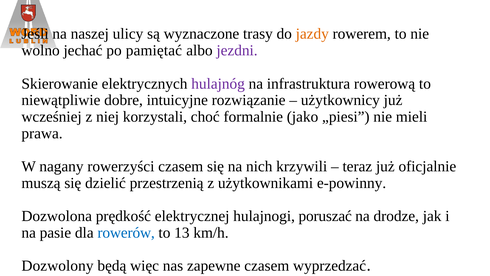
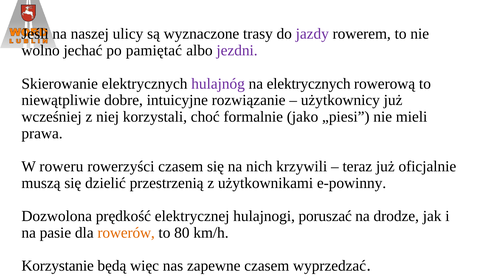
jazdy colour: orange -> purple
na infrastruktura: infrastruktura -> elektrycznych
nagany: nagany -> roweru
rowerów colour: blue -> orange
13: 13 -> 80
Dozwolony: Dozwolony -> Korzystanie
